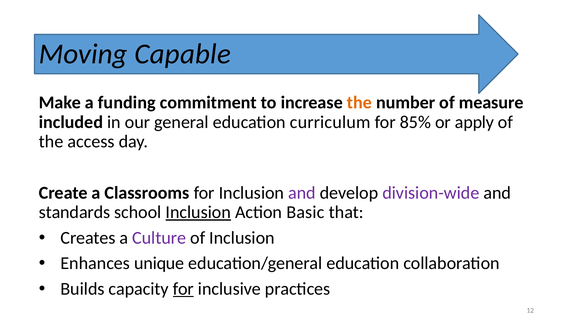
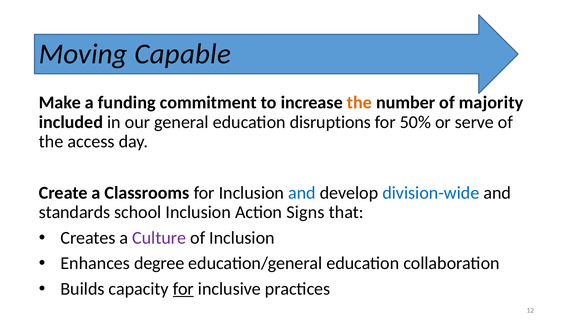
measure: measure -> majority
curriculum: curriculum -> disruptions
85%: 85% -> 50%
apply: apply -> serve
and at (302, 193) colour: purple -> blue
division-wide colour: purple -> blue
Inclusion at (198, 212) underline: present -> none
Basic: Basic -> Signs
unique: unique -> degree
